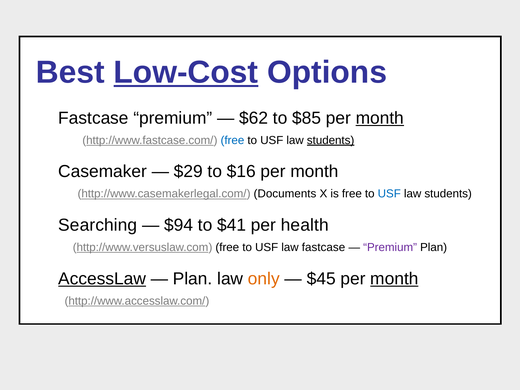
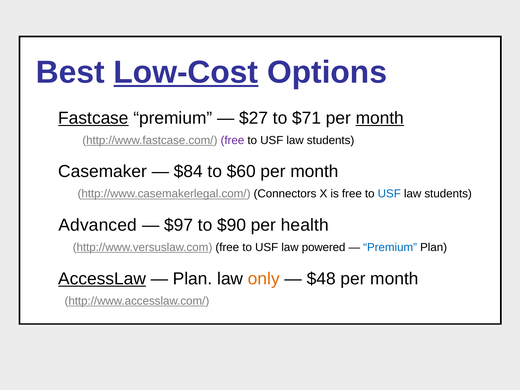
Fastcase at (93, 118) underline: none -> present
$62: $62 -> $27
$85: $85 -> $71
free at (232, 140) colour: blue -> purple
students at (331, 140) underline: present -> none
$29: $29 -> $84
$16: $16 -> $60
Documents: Documents -> Connectors
Searching: Searching -> Advanced
$94: $94 -> $97
$41: $41 -> $90
law fastcase: fastcase -> powered
Premium at (390, 247) colour: purple -> blue
$45: $45 -> $48
month at (394, 279) underline: present -> none
